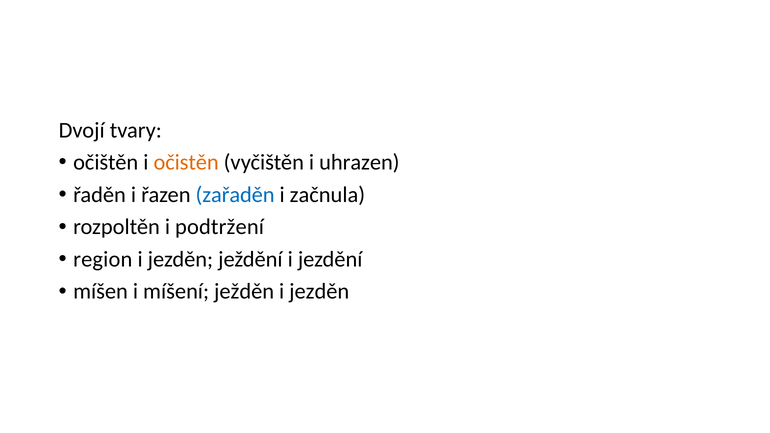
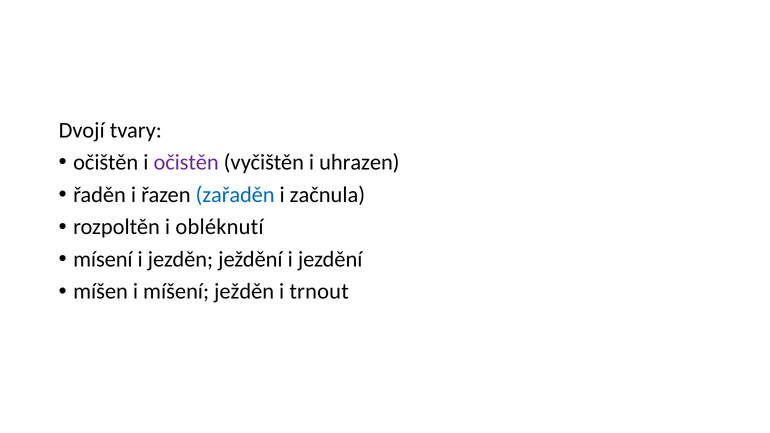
očistěn colour: orange -> purple
podtržení: podtržení -> obléknutí
region: region -> mísení
jezděn at (319, 292): jezděn -> trnout
